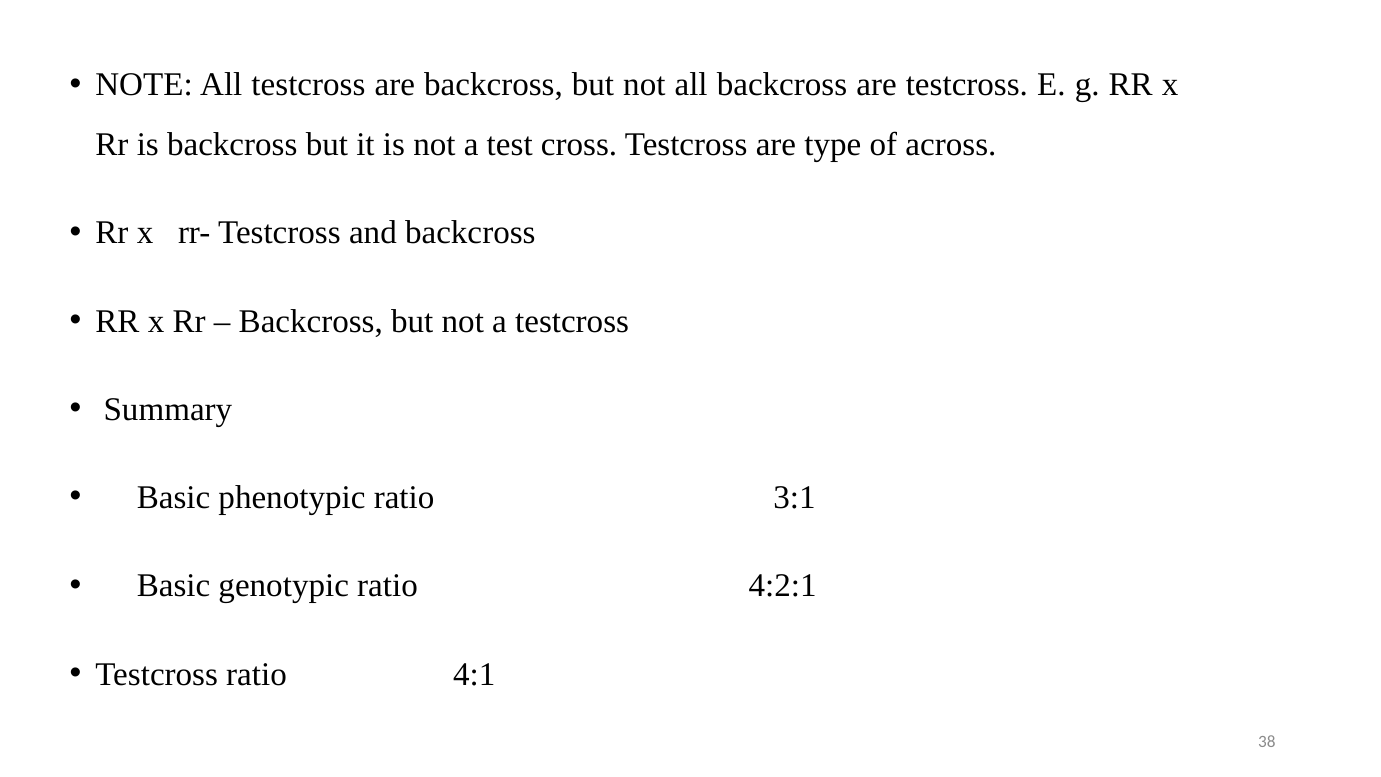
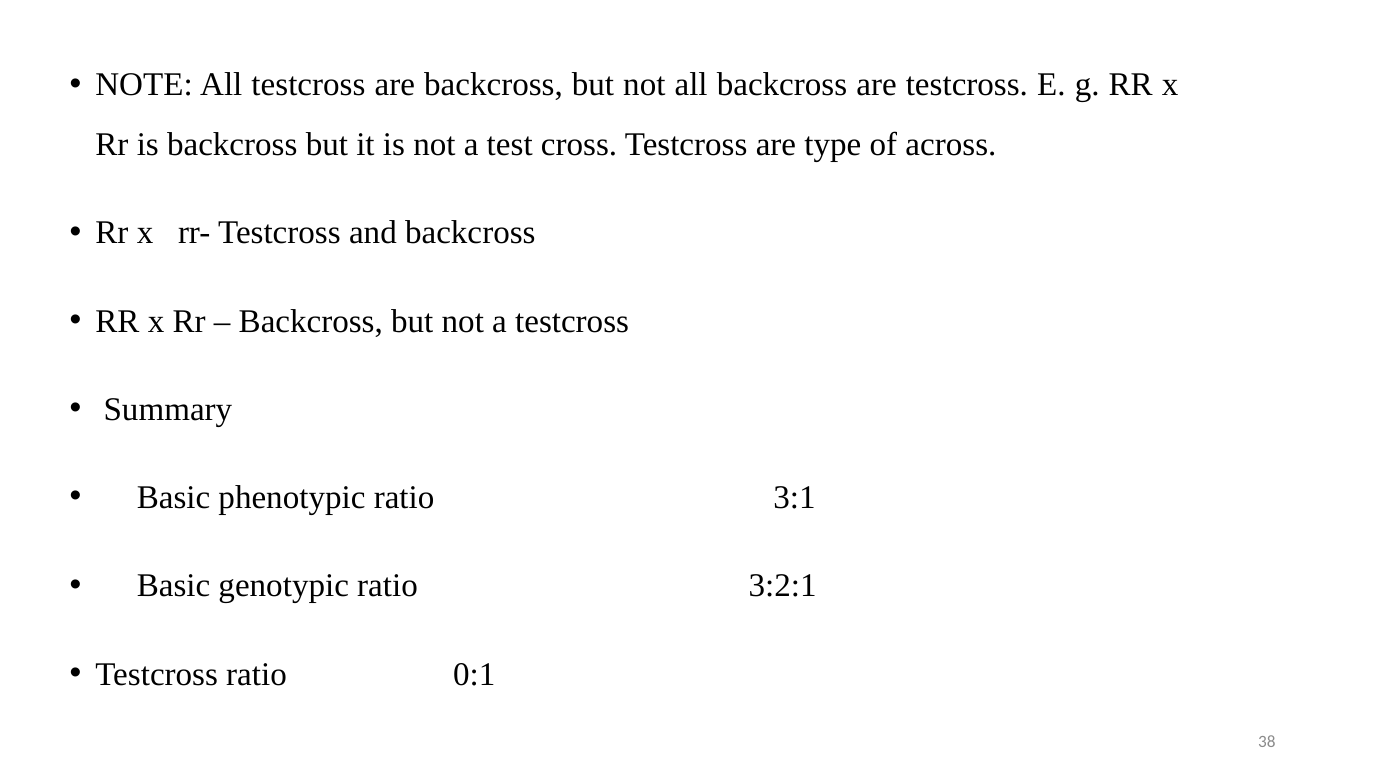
4:2:1: 4:2:1 -> 3:2:1
4:1: 4:1 -> 0:1
